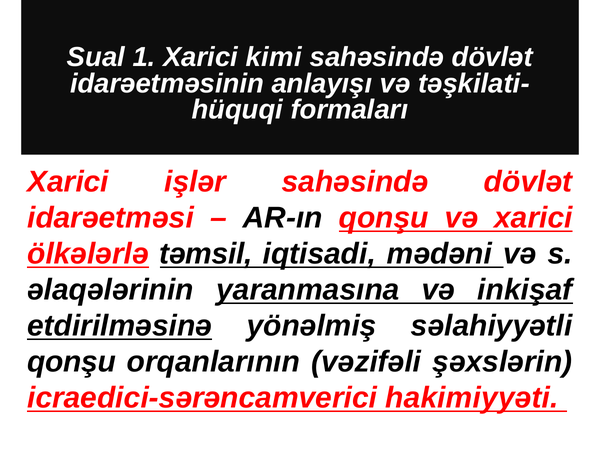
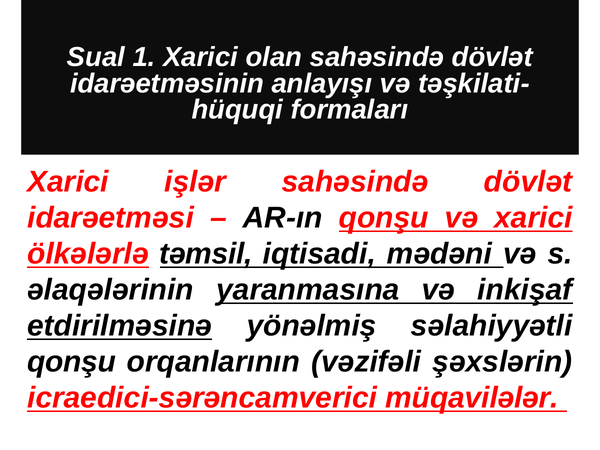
kimi: kimi -> olan
hakimiyyəti: hakimiyyəti -> müqavilələr
